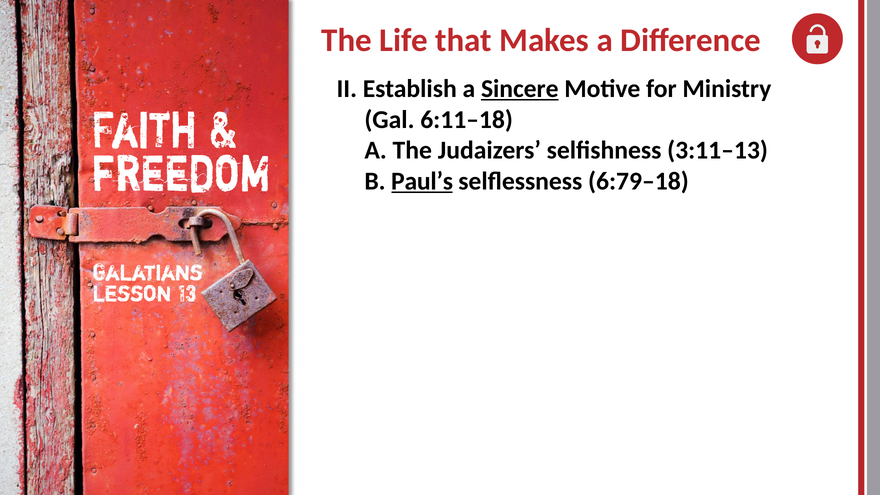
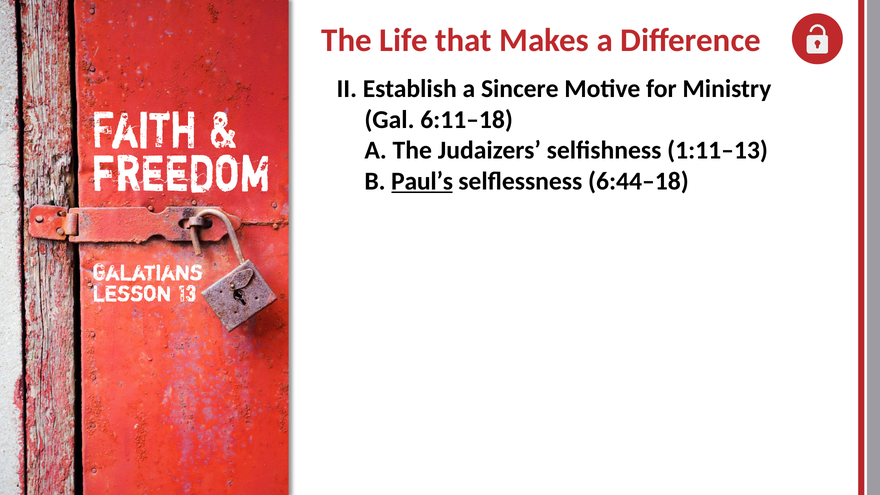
Sincere underline: present -> none
3:11–13: 3:11–13 -> 1:11–13
6:79–18: 6:79–18 -> 6:44–18
